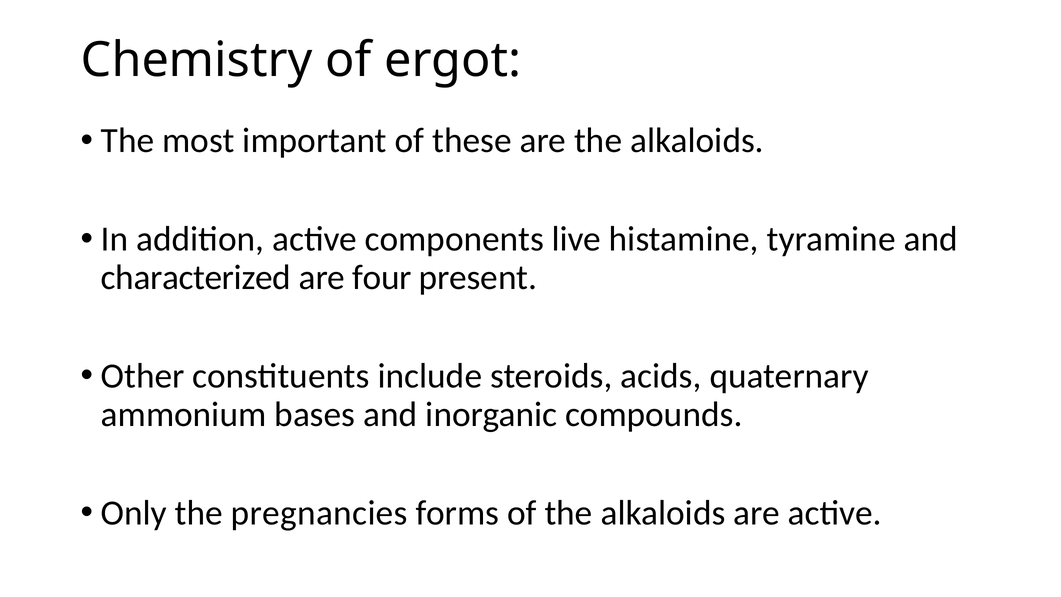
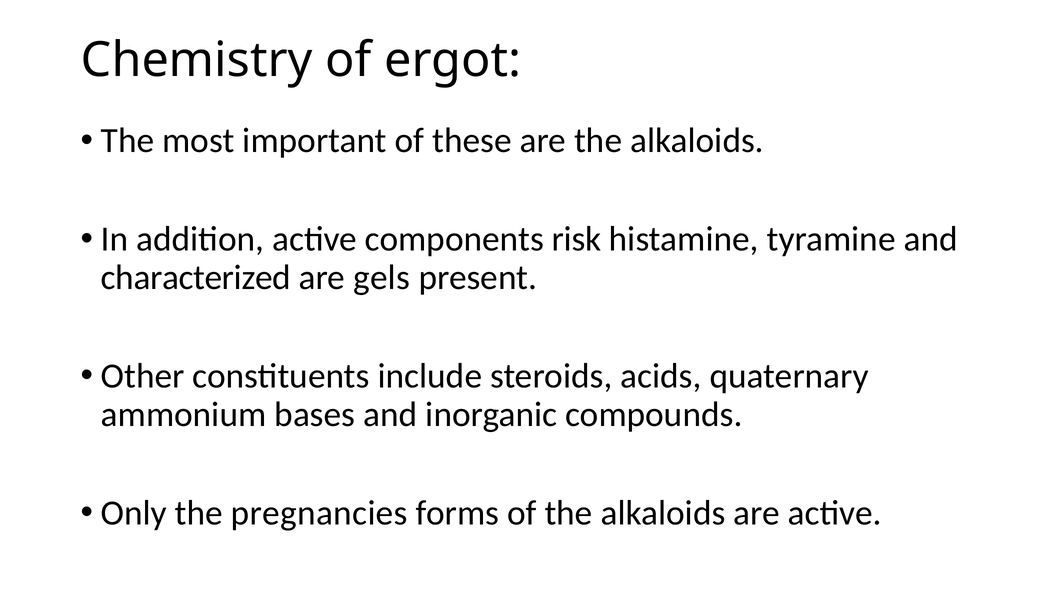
live: live -> risk
four: four -> gels
